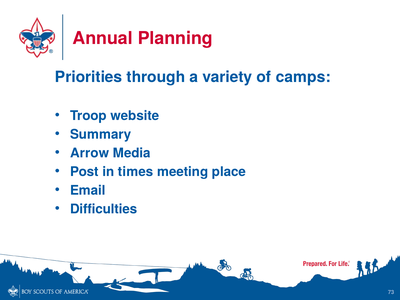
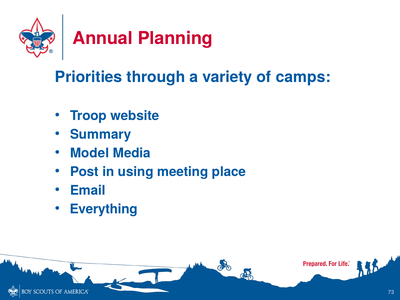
Arrow: Arrow -> Model
times: times -> using
Difficulties: Difficulties -> Everything
